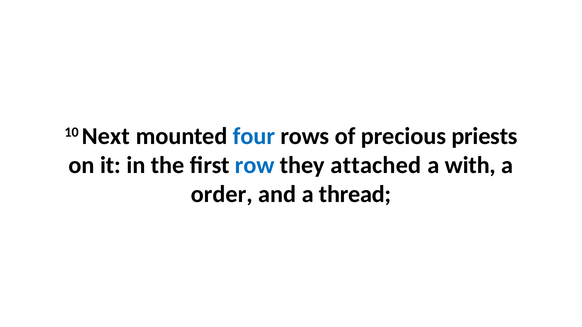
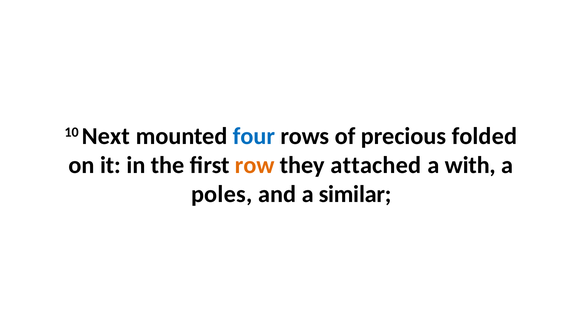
priests: priests -> folded
row colour: blue -> orange
order: order -> poles
thread: thread -> similar
